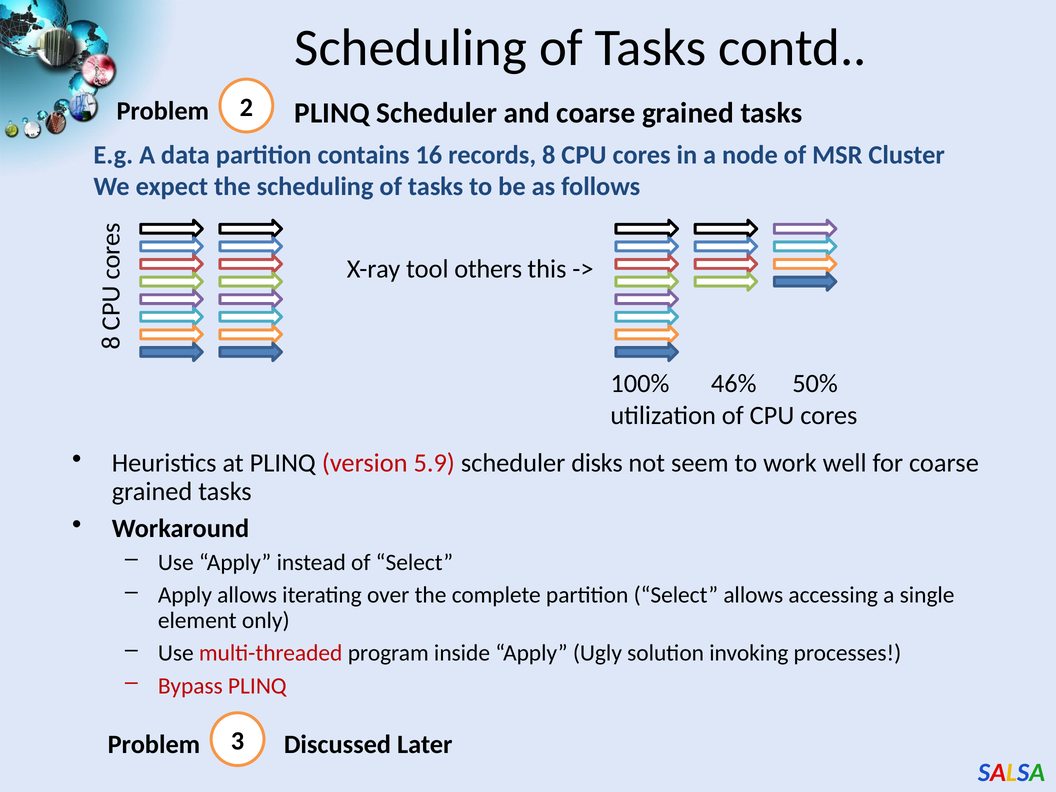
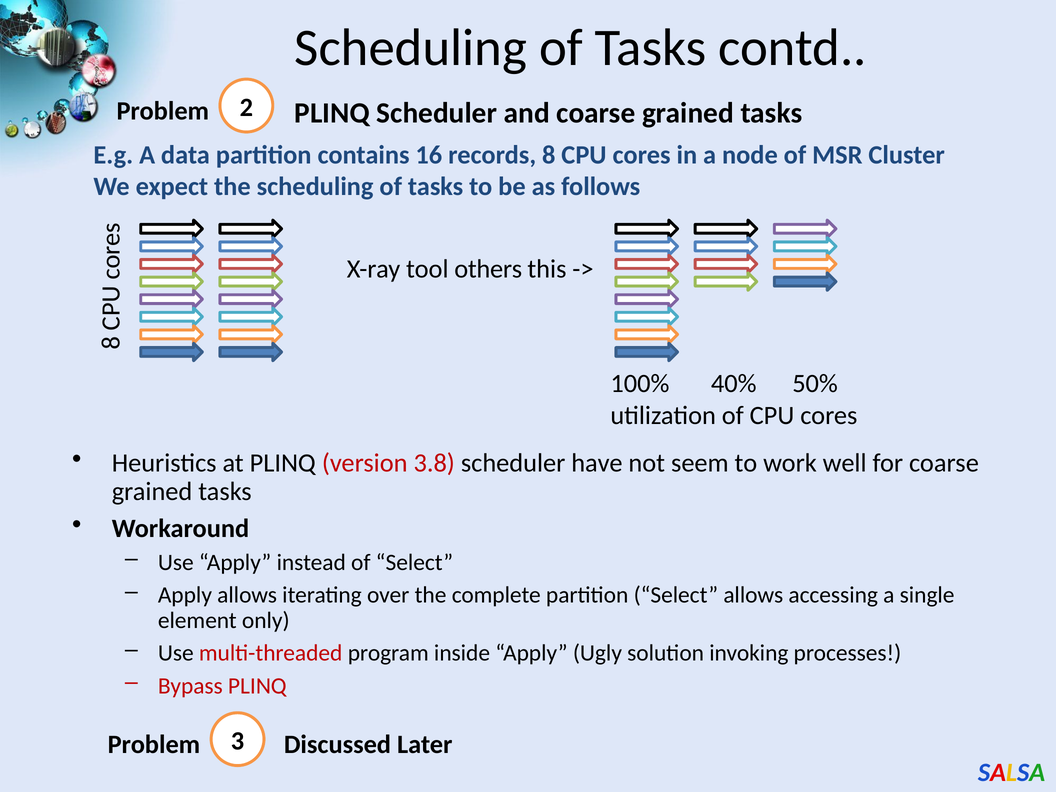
46%: 46% -> 40%
5.9: 5.9 -> 3.8
disks: disks -> have
